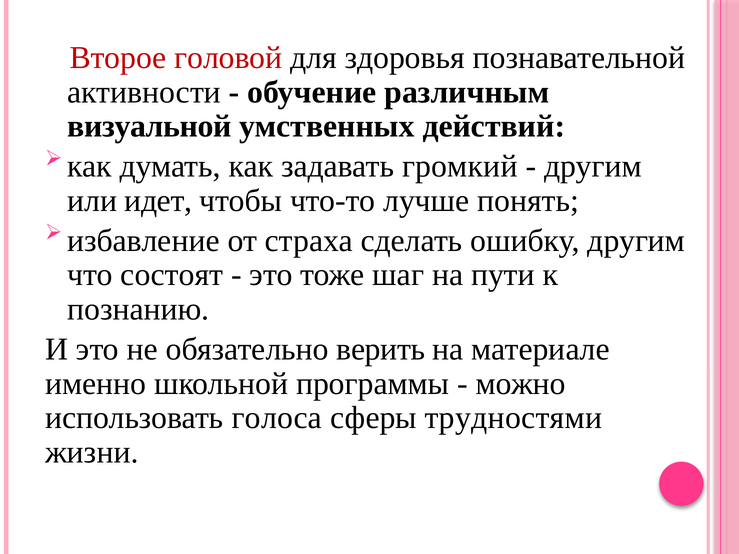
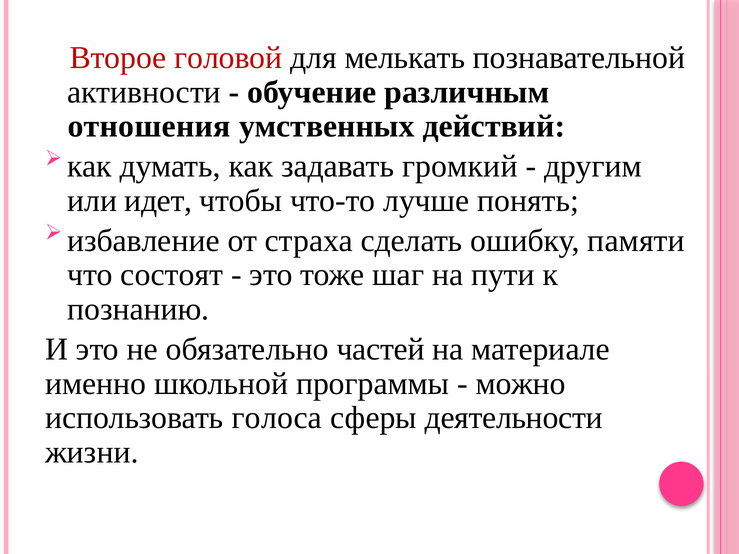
здоровья: здоровья -> мелькать
визуальной: визуальной -> отношения
ошибку другим: другим -> памяти
верить: верить -> частей
трудностями: трудностями -> деятельности
